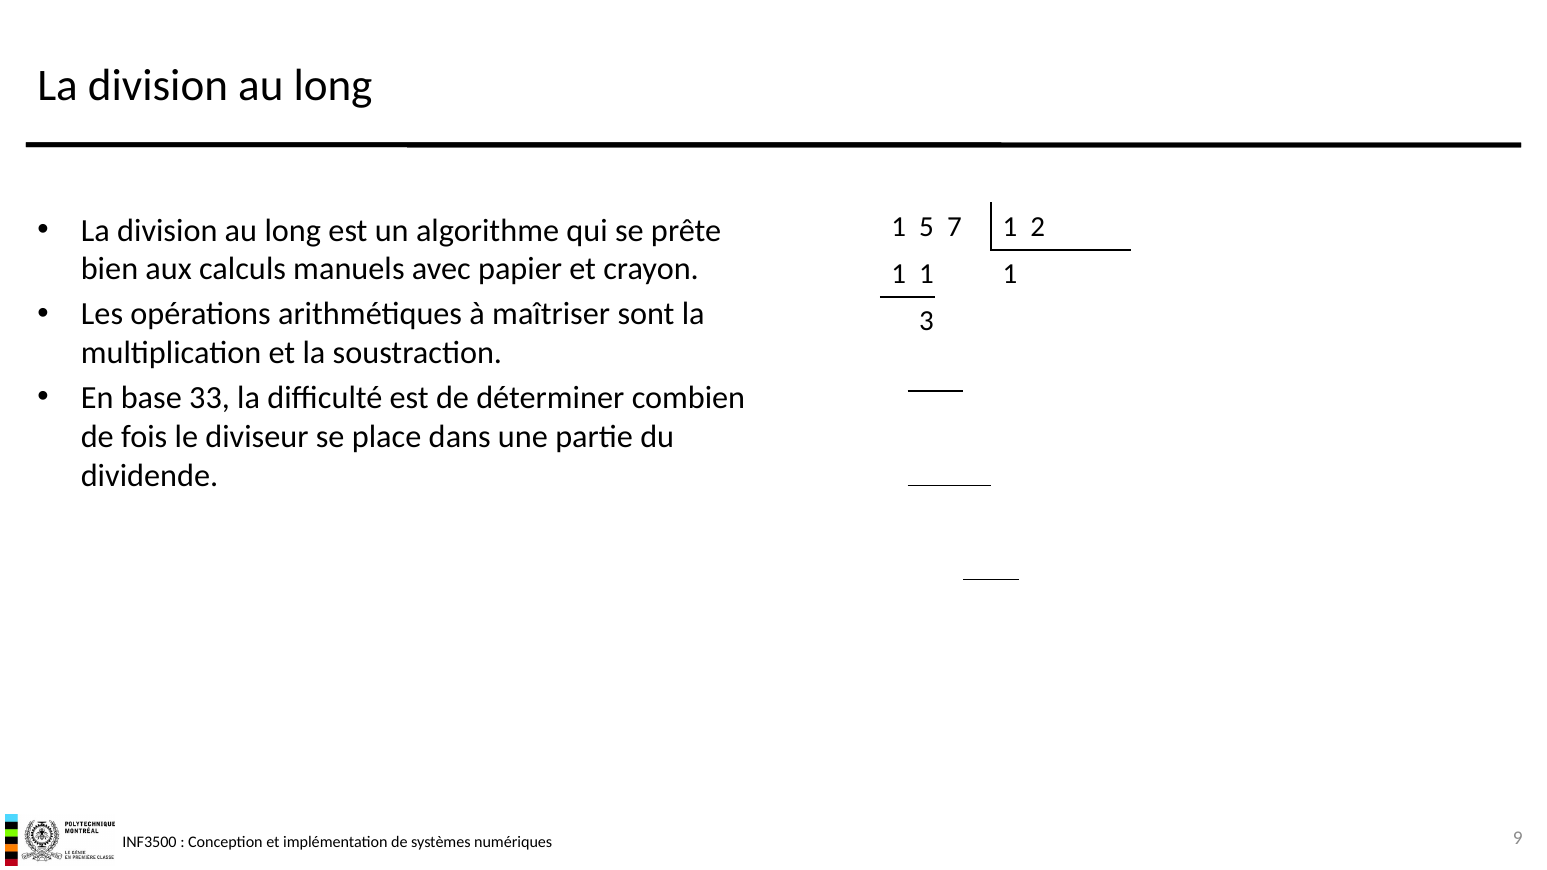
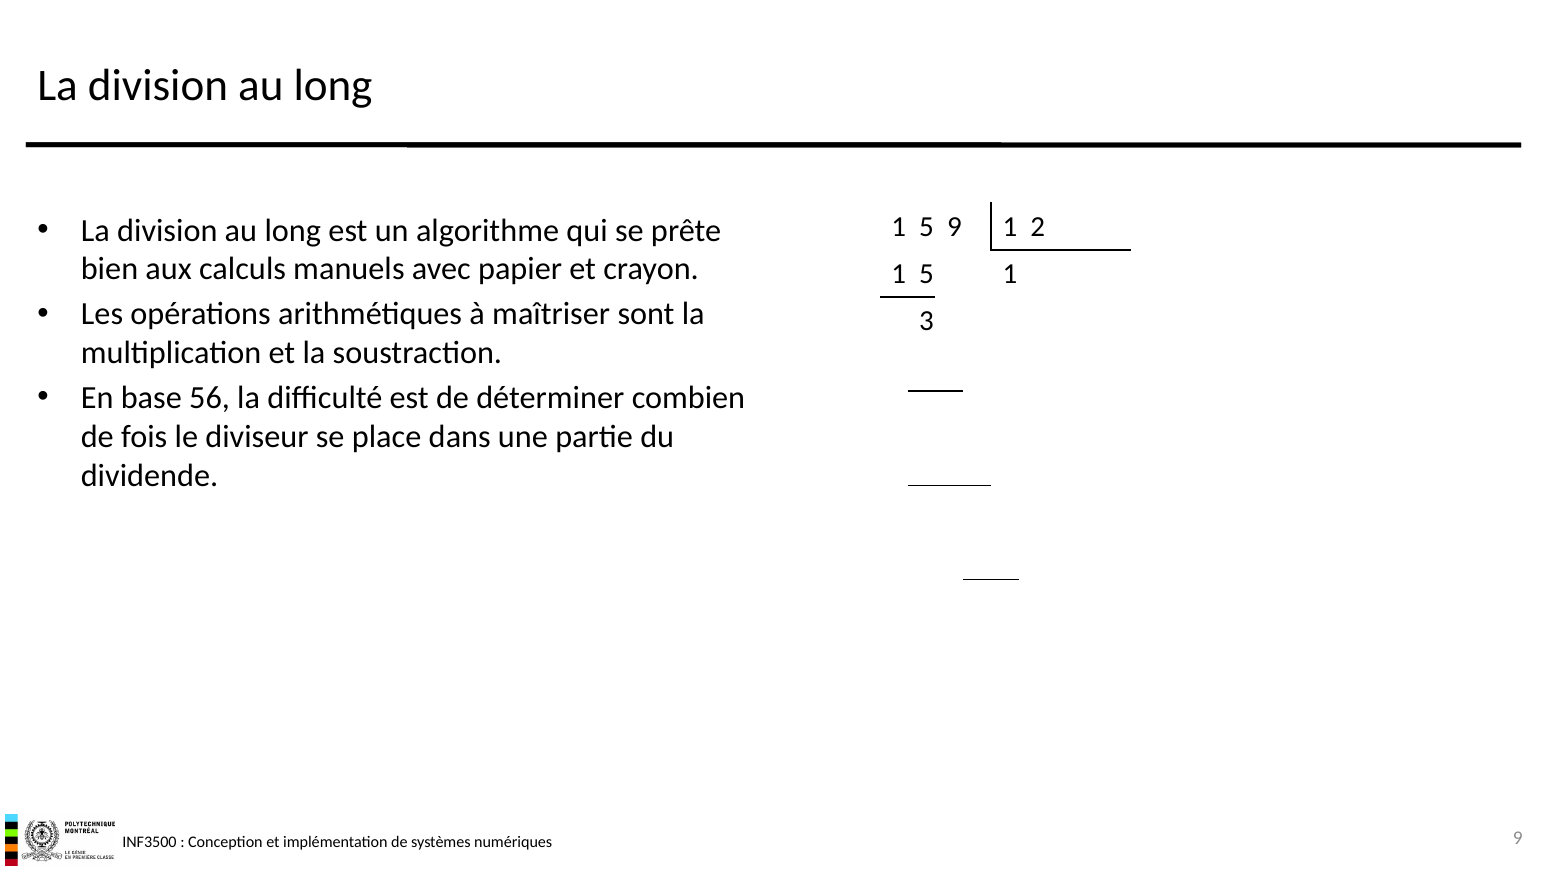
5 7: 7 -> 9
1 at (927, 274): 1 -> 5
33: 33 -> 56
